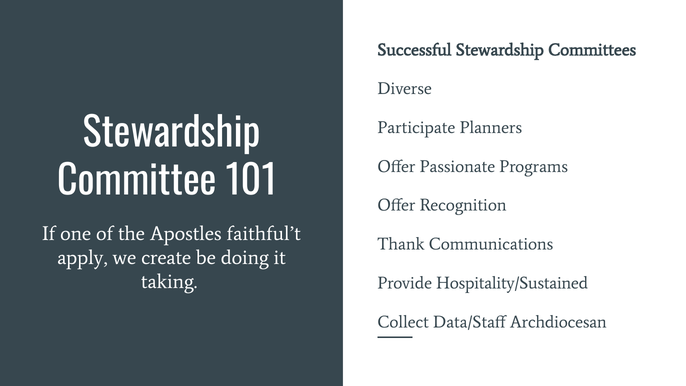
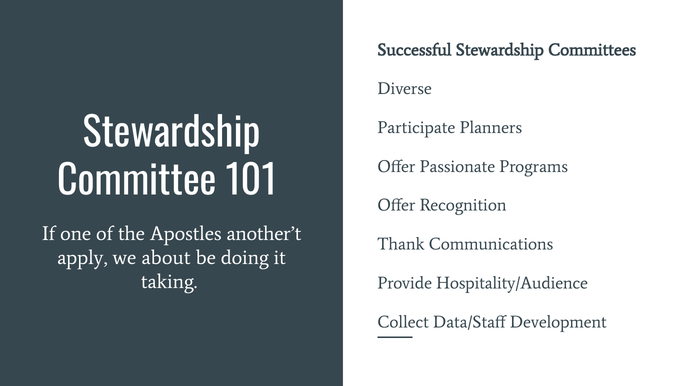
faithful’t: faithful’t -> another’t
create: create -> about
Hospitality/Sustained: Hospitality/Sustained -> Hospitality/Audience
Archdiocesan: Archdiocesan -> Development
